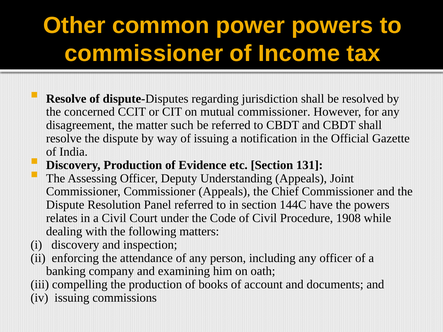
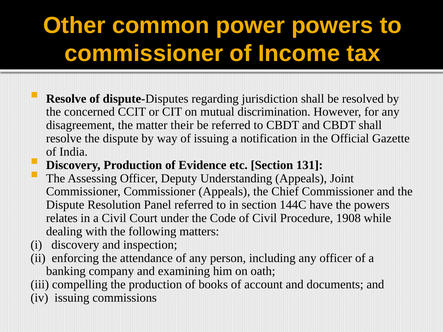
mutual commissioner: commissioner -> discrimination
such: such -> their
